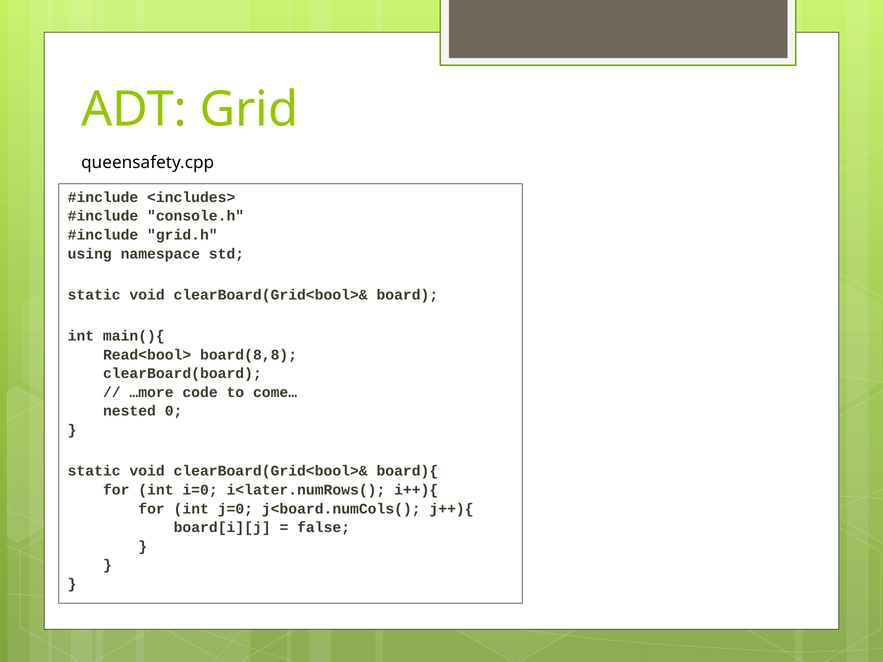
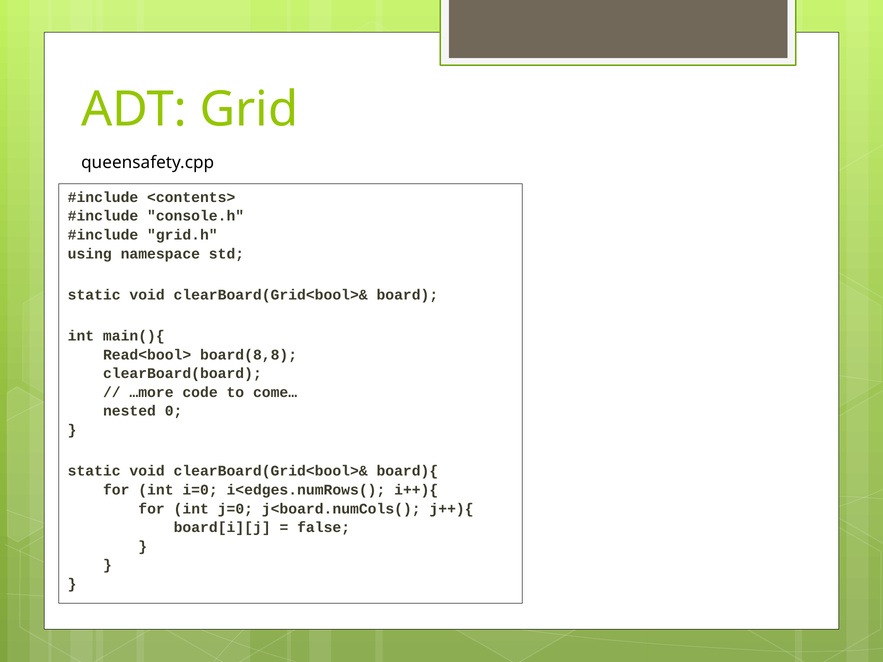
<includes>: <includes> -> <contents>
i<later.numRows(: i<later.numRows( -> i<edges.numRows(
